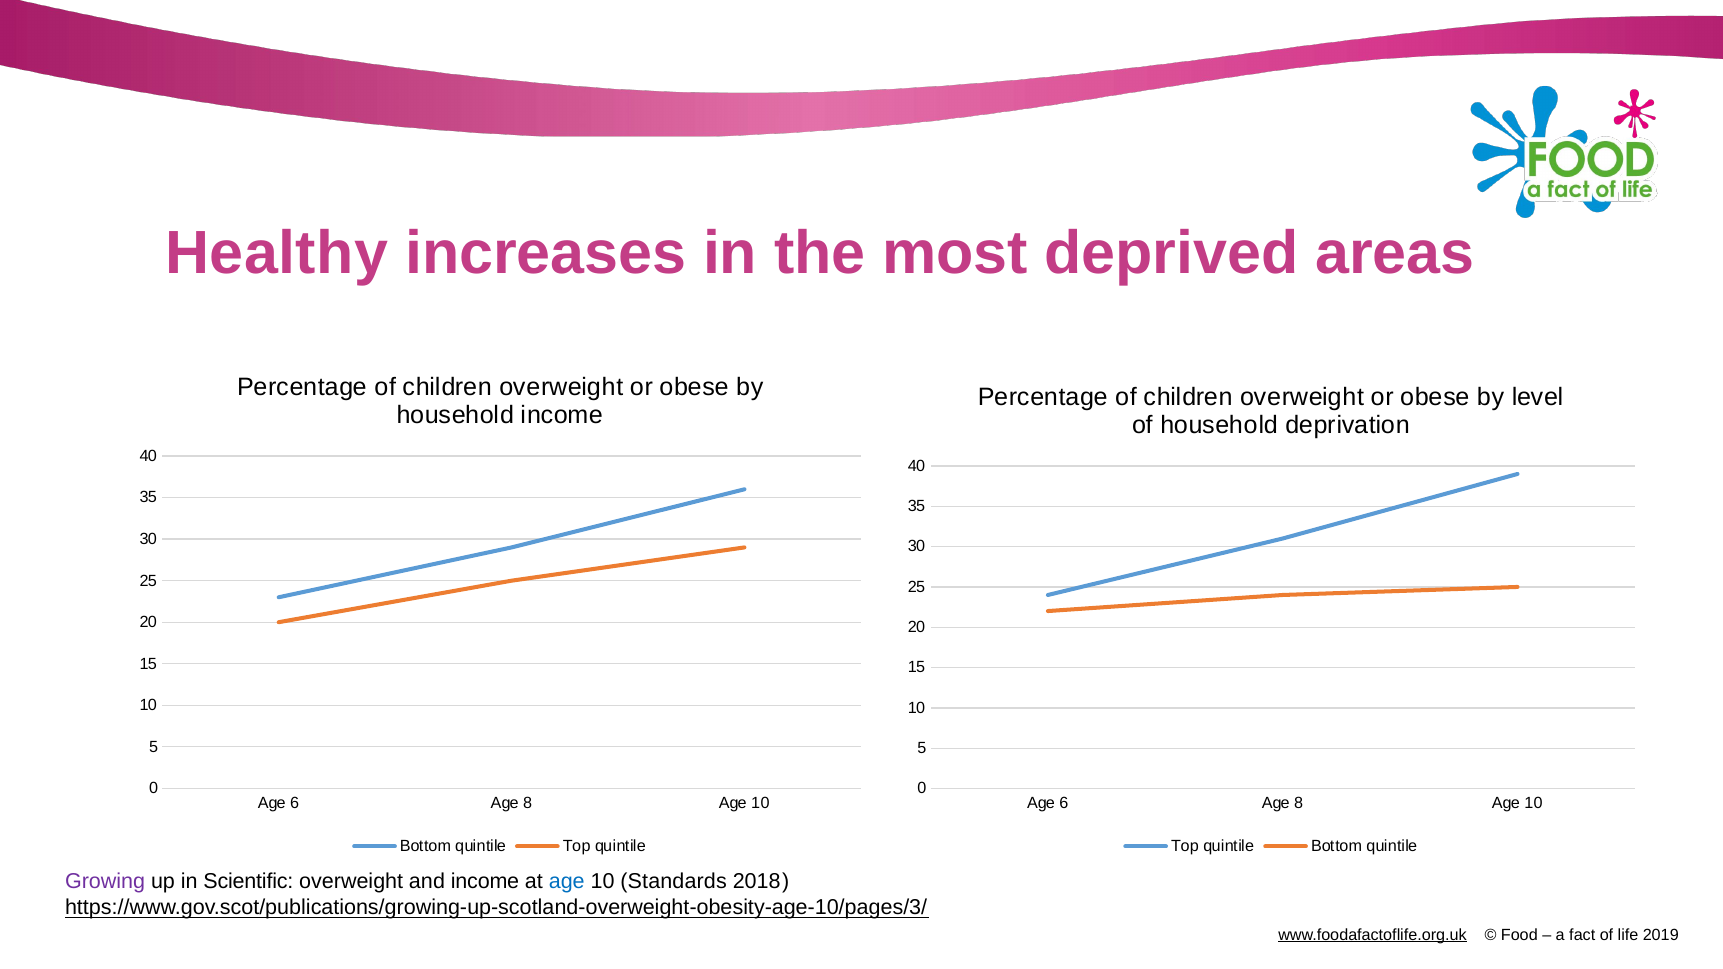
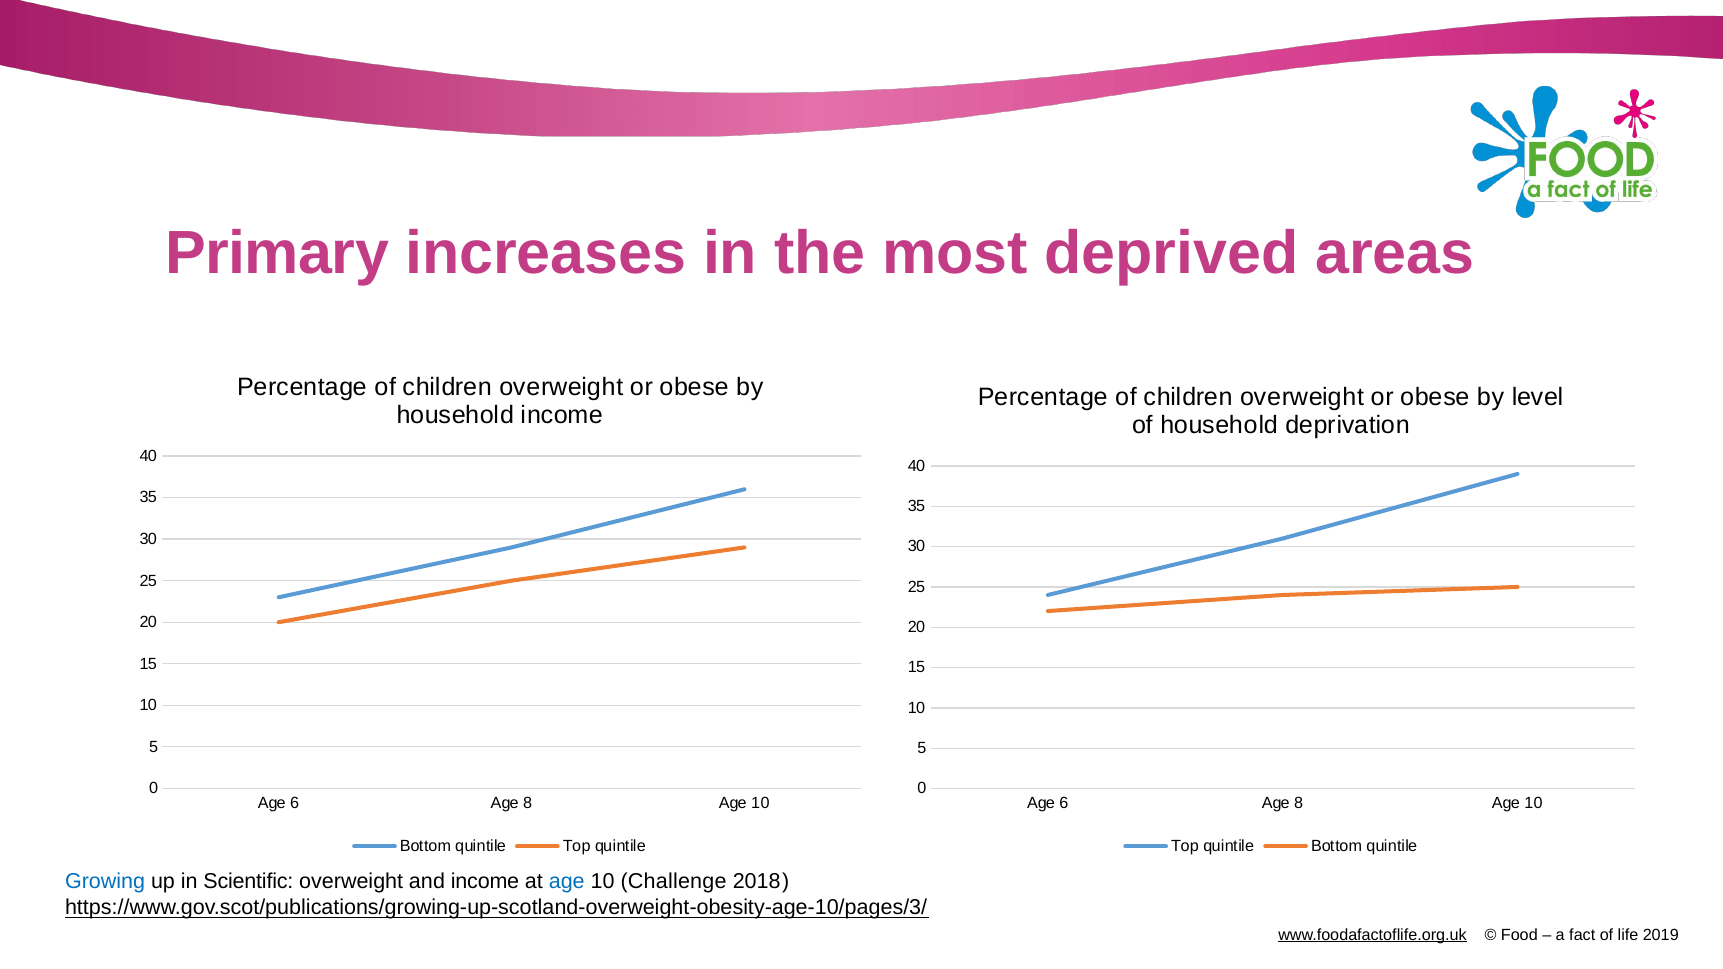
Healthy: Healthy -> Primary
Growing colour: purple -> blue
Standards: Standards -> Challenge
